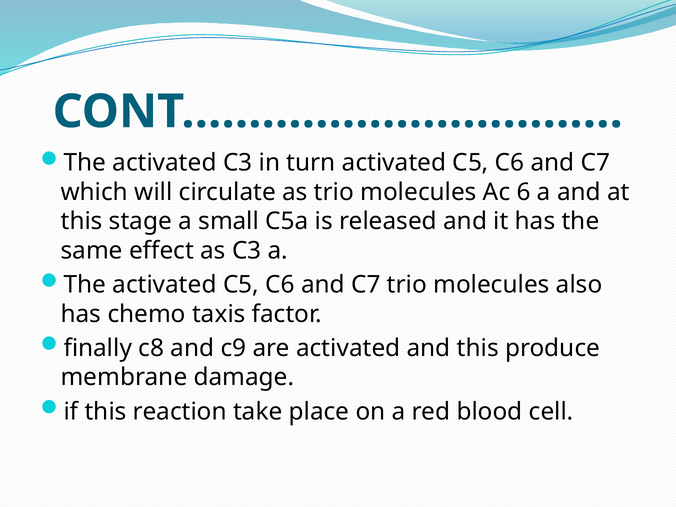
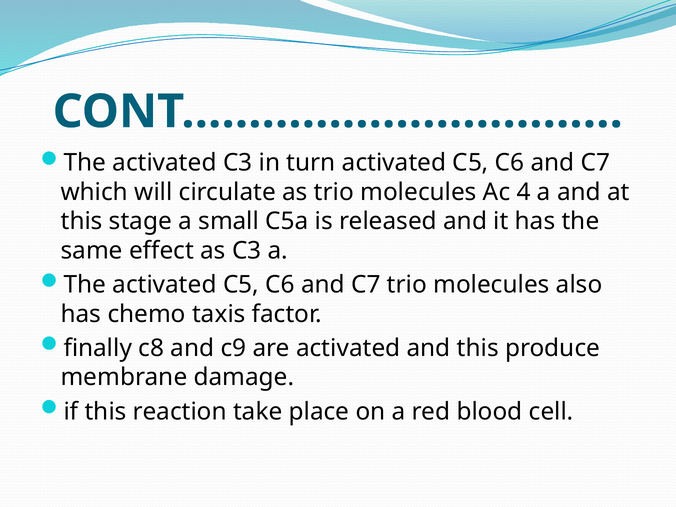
6: 6 -> 4
